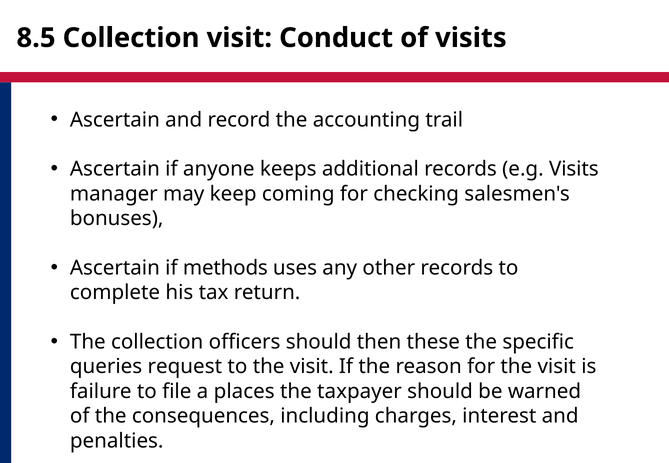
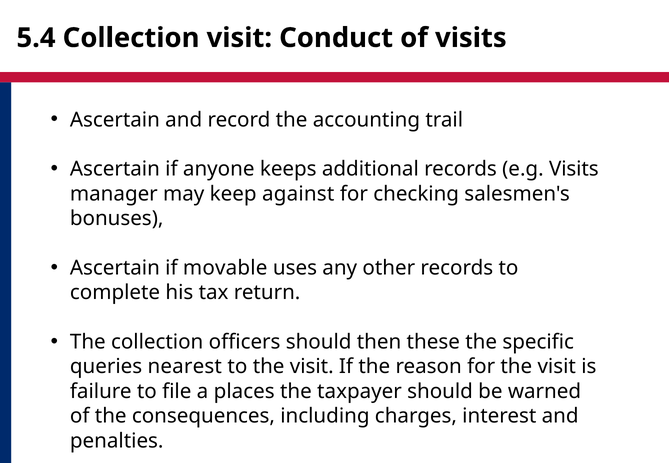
8.5: 8.5 -> 5.4
coming: coming -> against
methods: methods -> movable
request: request -> nearest
